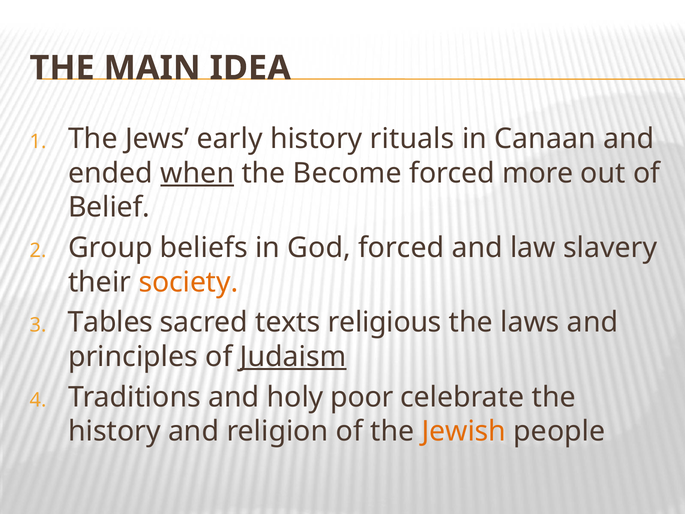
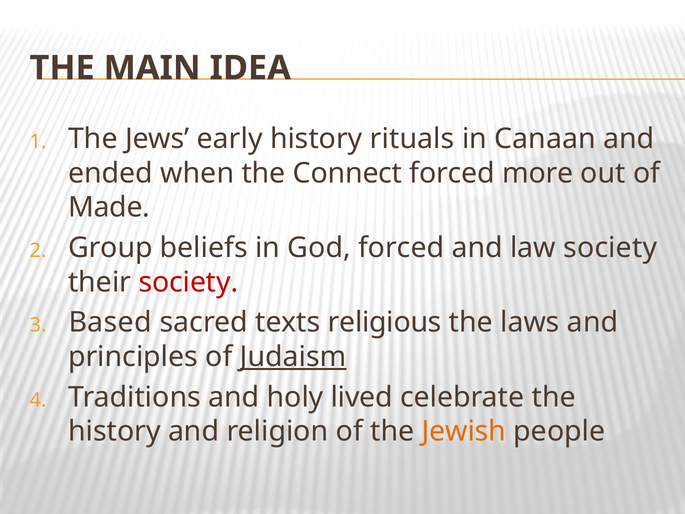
when underline: present -> none
Become: Become -> Connect
Belief: Belief -> Made
law slavery: slavery -> society
society at (188, 282) colour: orange -> red
Tables: Tables -> Based
poor: poor -> lived
